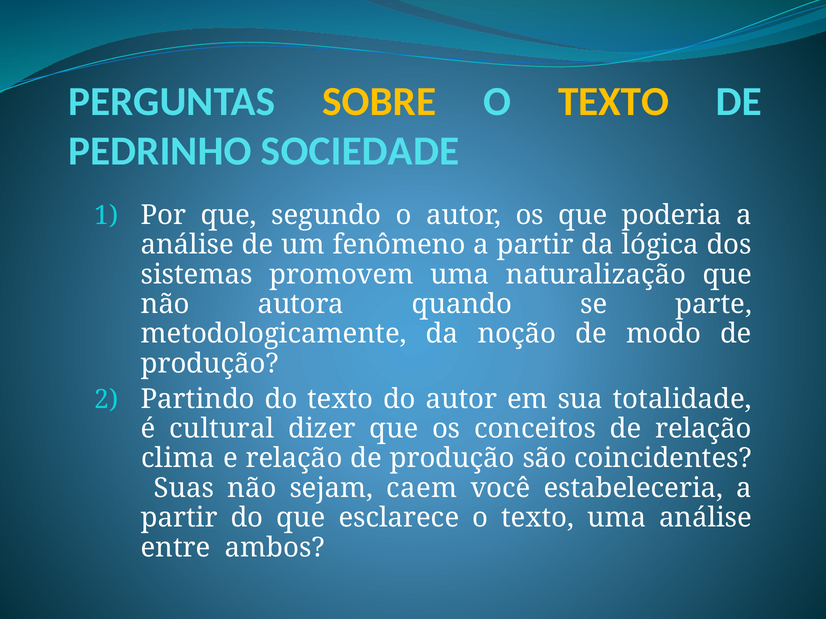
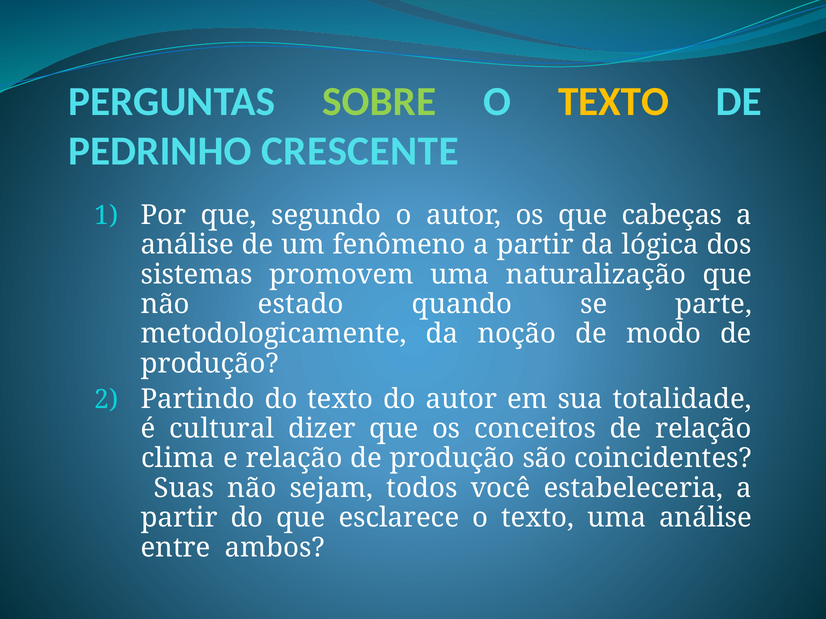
SOBRE colour: yellow -> light green
SOCIEDADE: SOCIEDADE -> CRESCENTE
poderia: poderia -> cabeças
autora: autora -> estado
caem: caem -> todos
